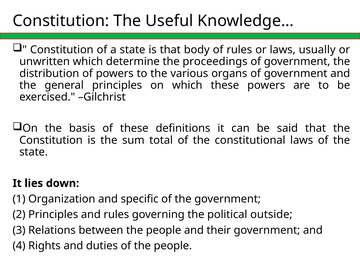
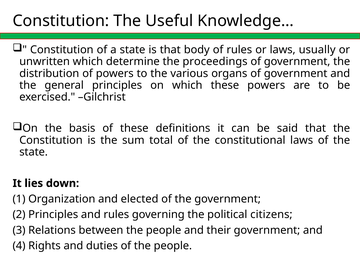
specific: specific -> elected
outside: outside -> citizens
